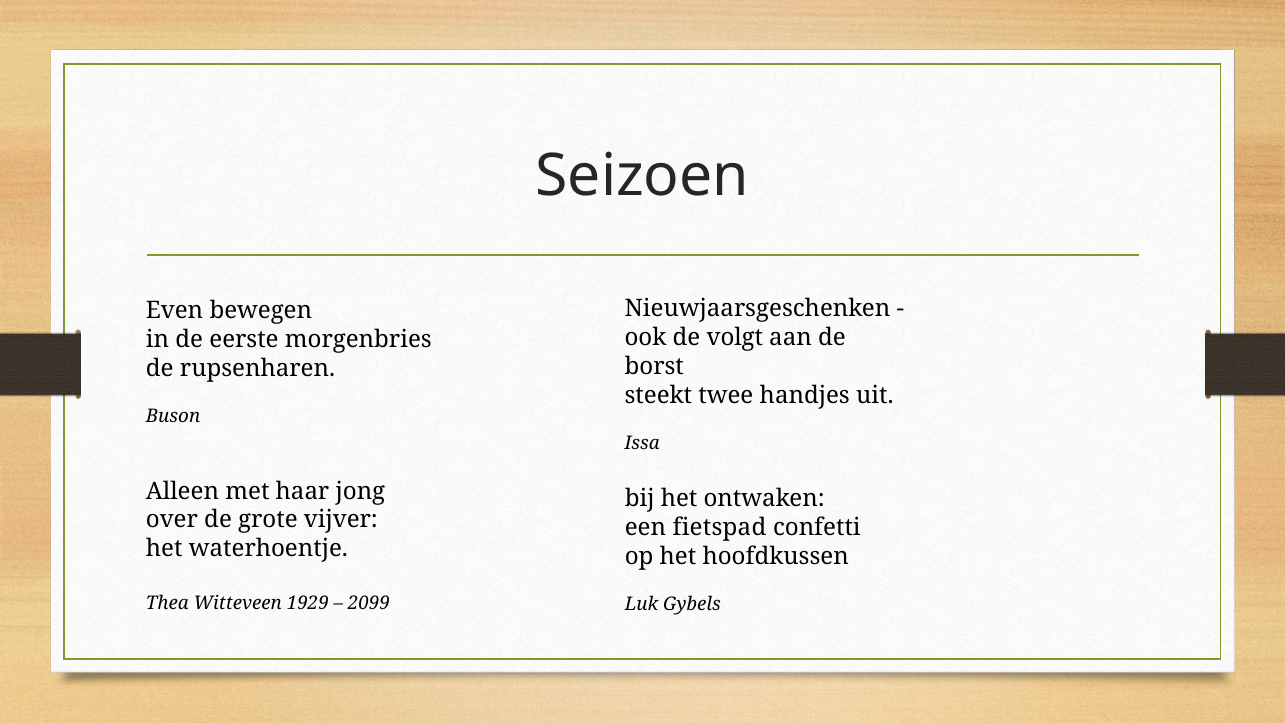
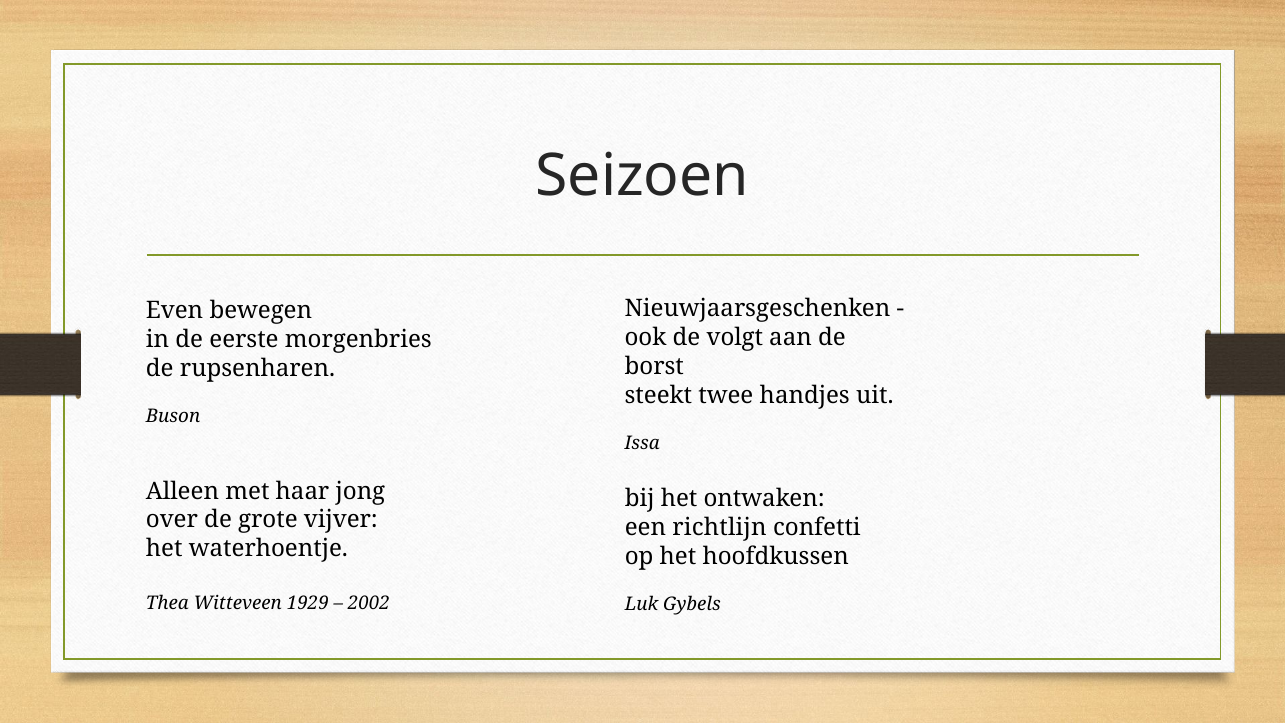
fietspad: fietspad -> richtlijn
2099: 2099 -> 2002
